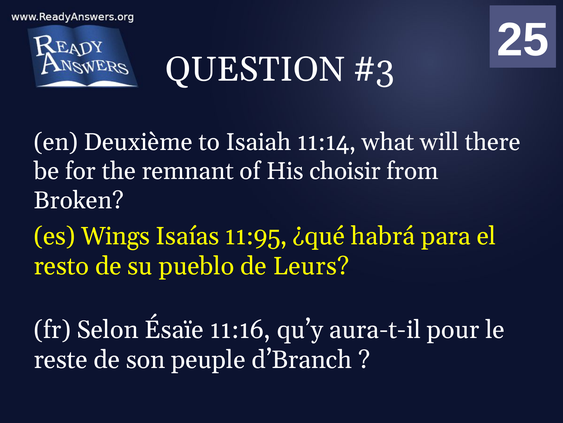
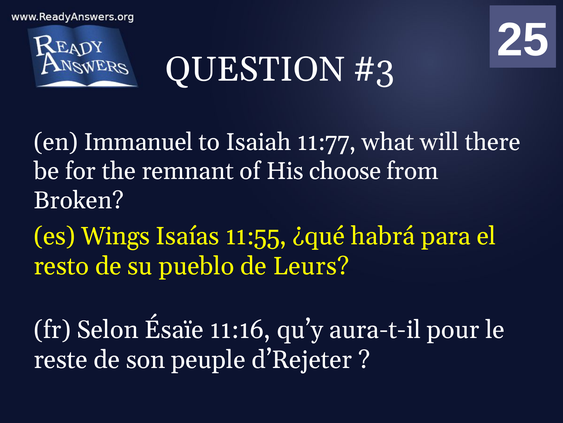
Deuxième: Deuxième -> Immanuel
11:14: 11:14 -> 11:77
choisir: choisir -> choose
11:95: 11:95 -> 11:55
d’Branch: d’Branch -> d’Rejeter
